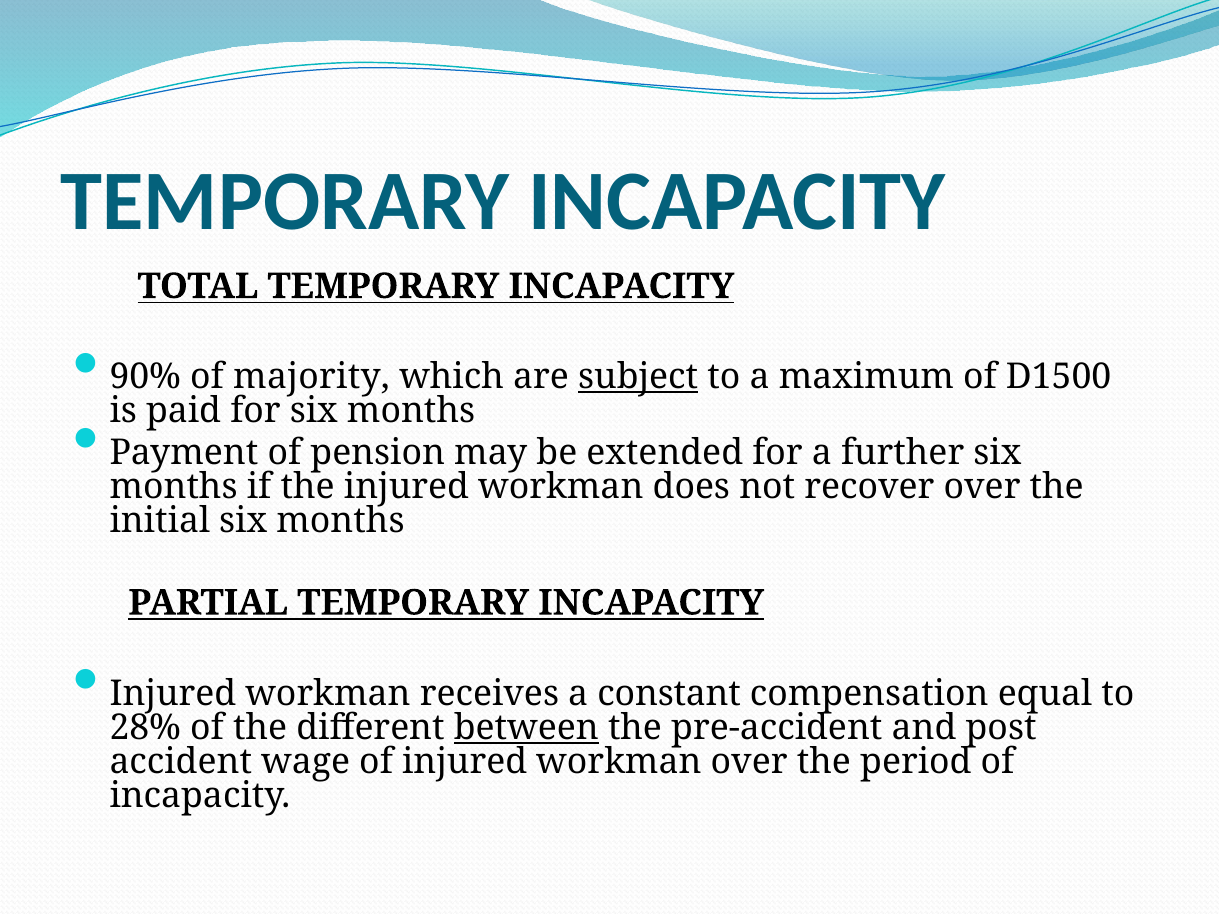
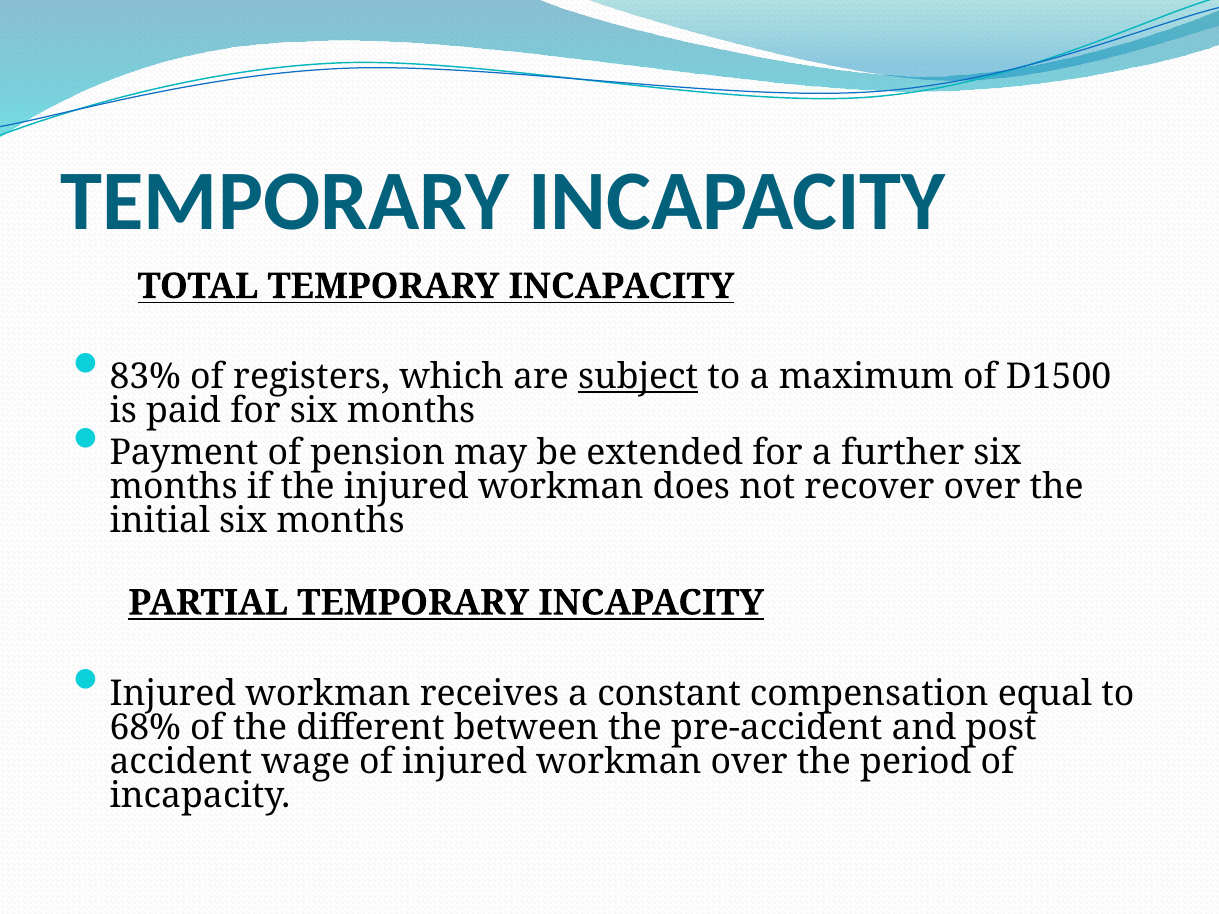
90%: 90% -> 83%
majority: majority -> registers
28%: 28% -> 68%
between underline: present -> none
